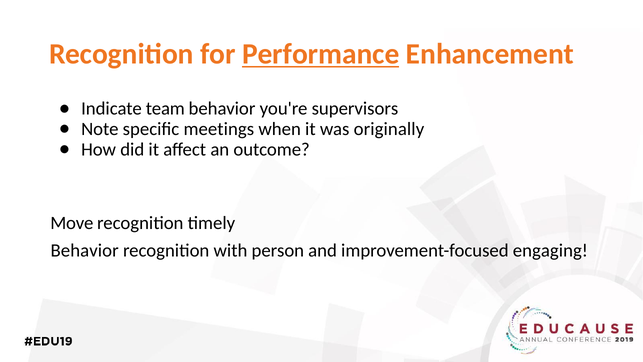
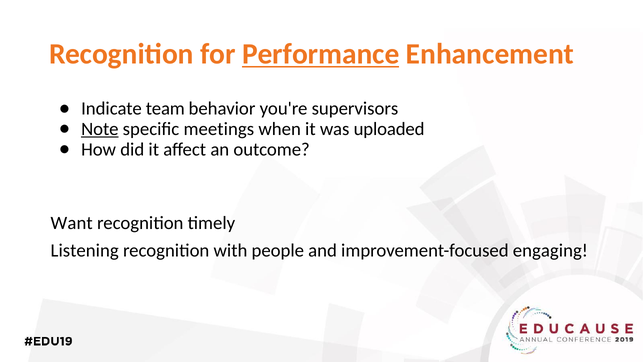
Note underline: none -> present
originally: originally -> uploaded
Move: Move -> Want
Behavior at (85, 250): Behavior -> Listening
person: person -> people
